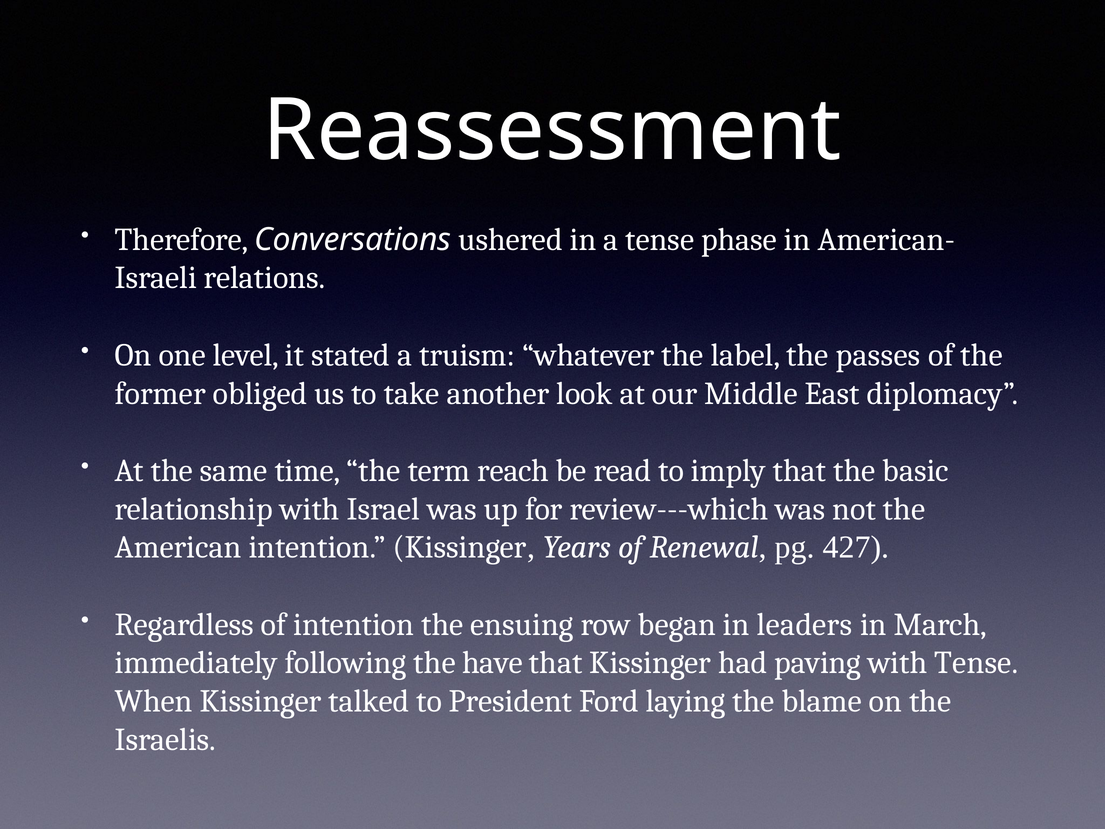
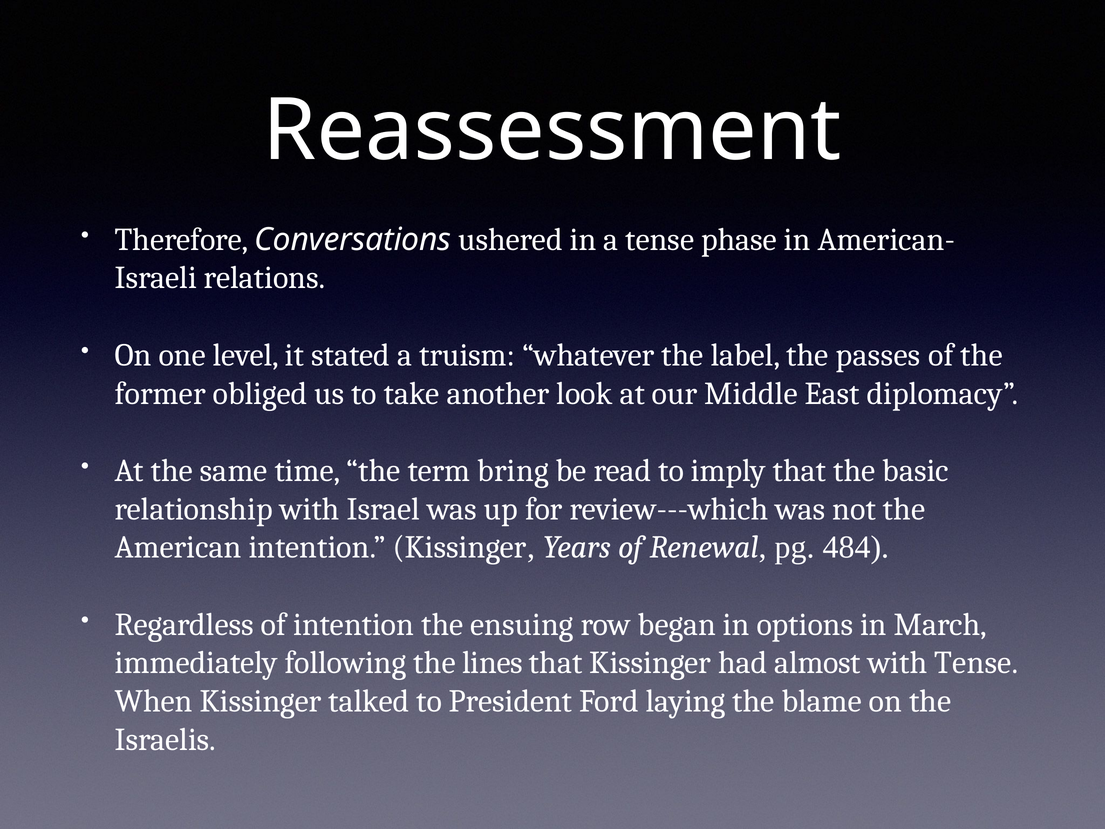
reach: reach -> bring
427: 427 -> 484
leaders: leaders -> options
have: have -> lines
paving: paving -> almost
